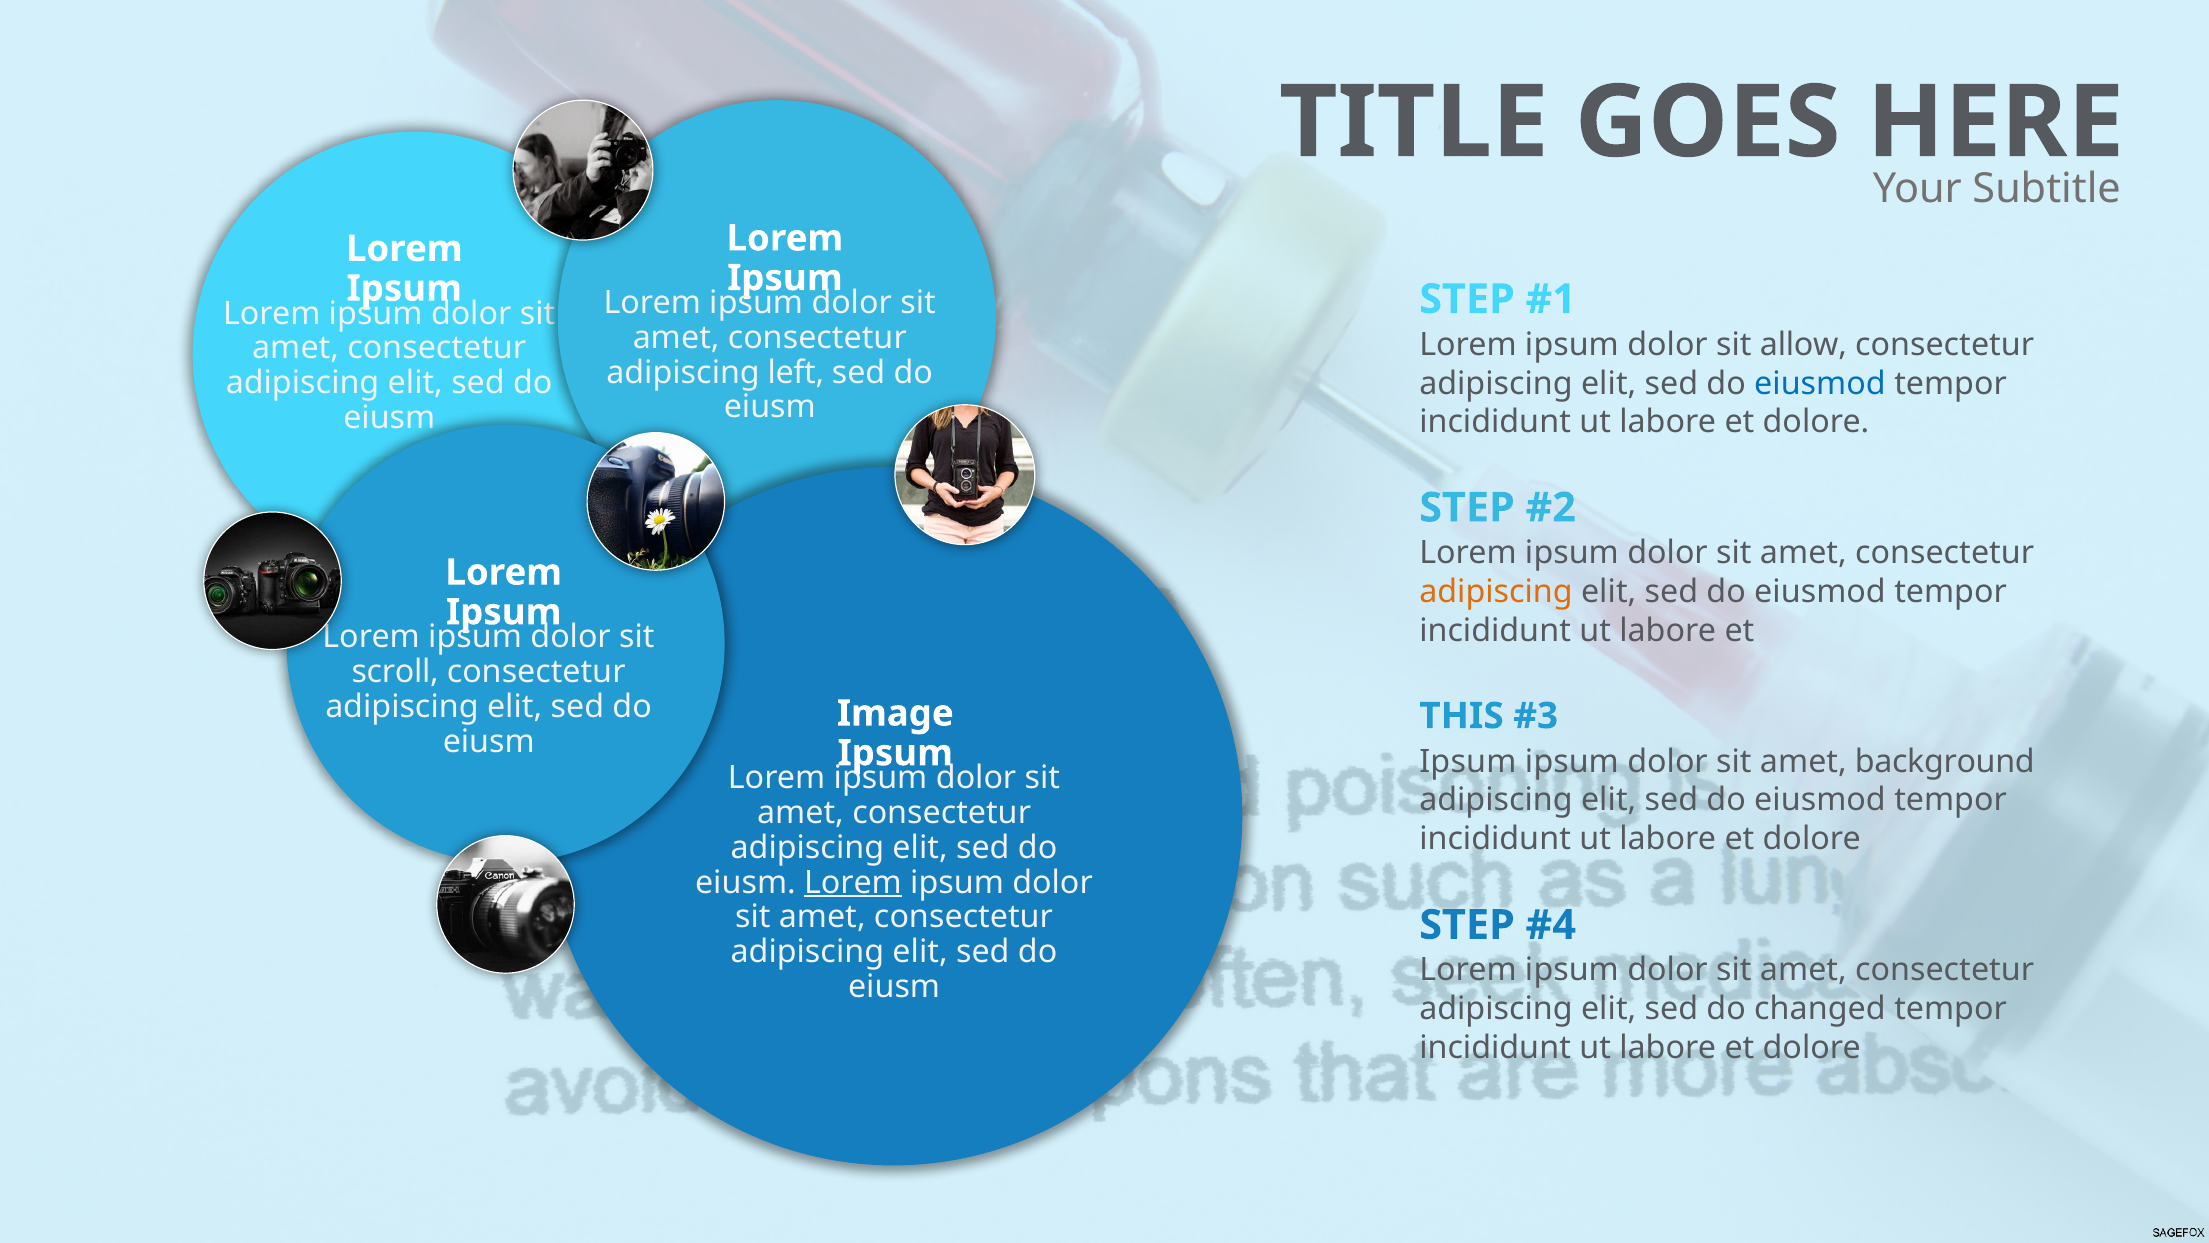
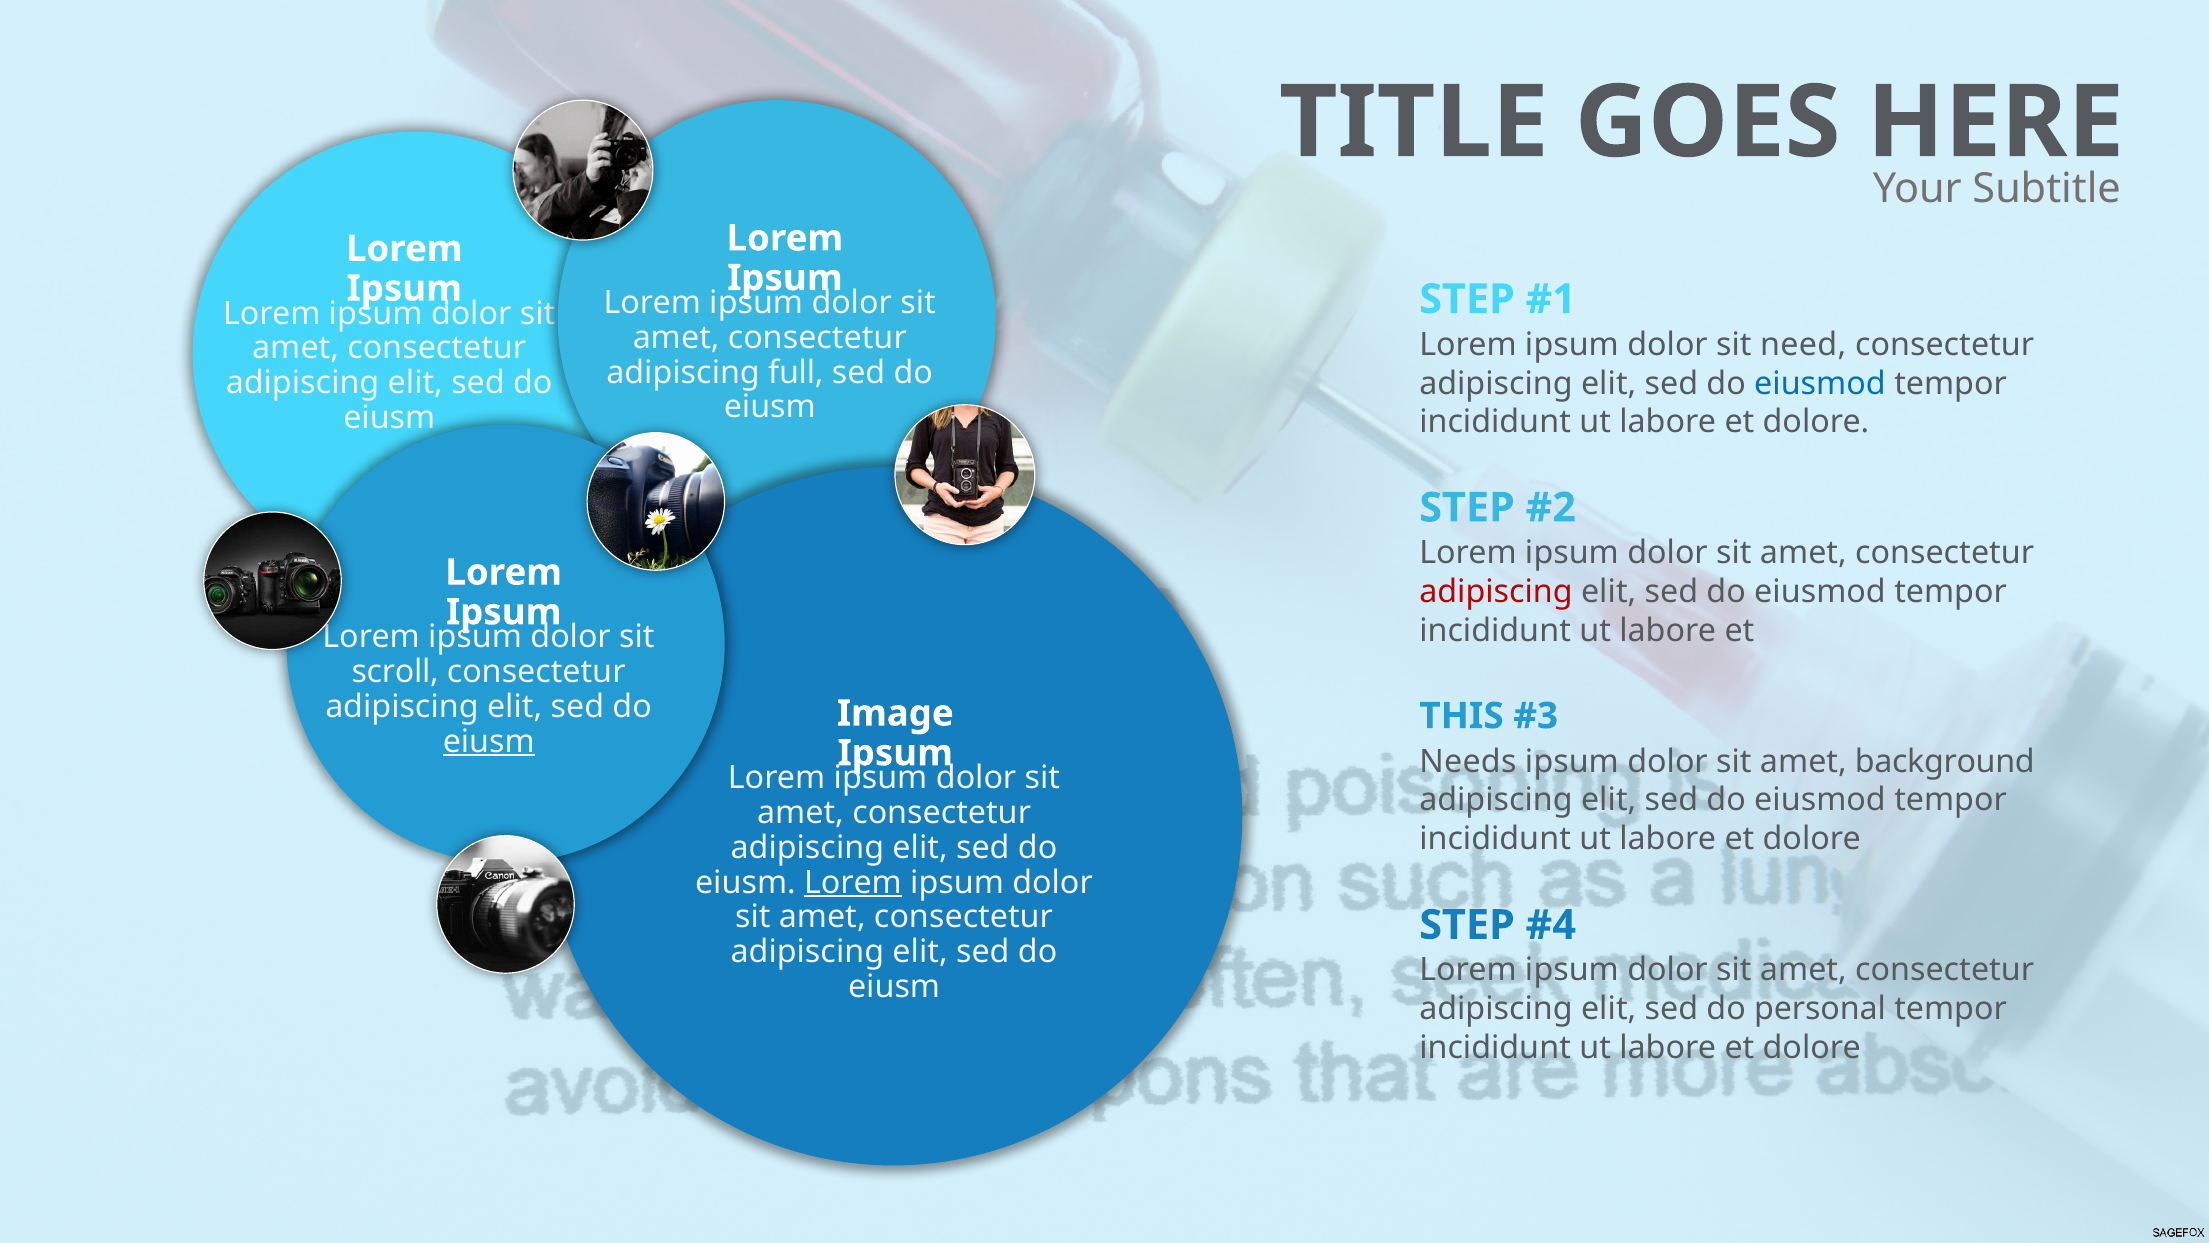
allow: allow -> need
left: left -> full
adipiscing at (1496, 591) colour: orange -> red
eiusm at (489, 741) underline: none -> present
Ipsum at (1468, 761): Ipsum -> Needs
changed: changed -> personal
